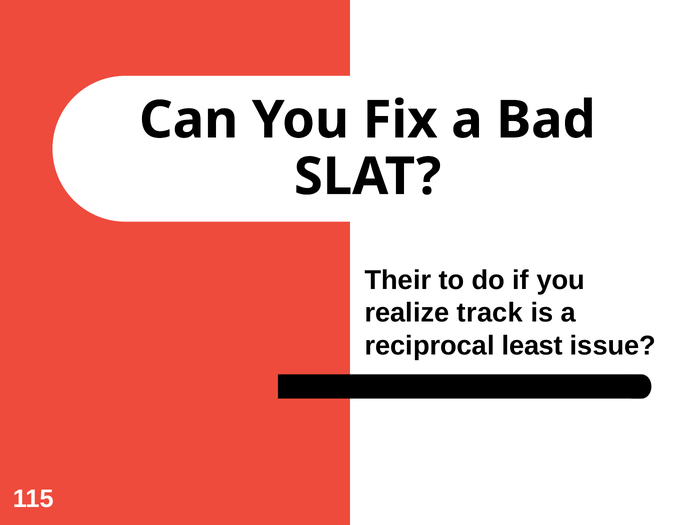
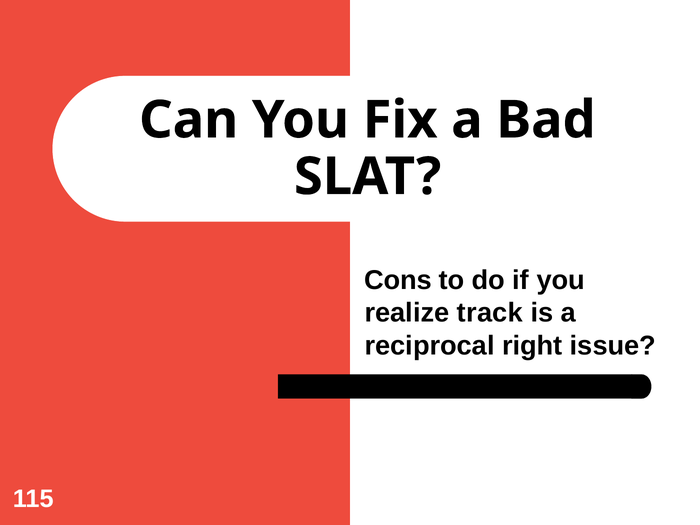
Their: Their -> Cons
least: least -> right
